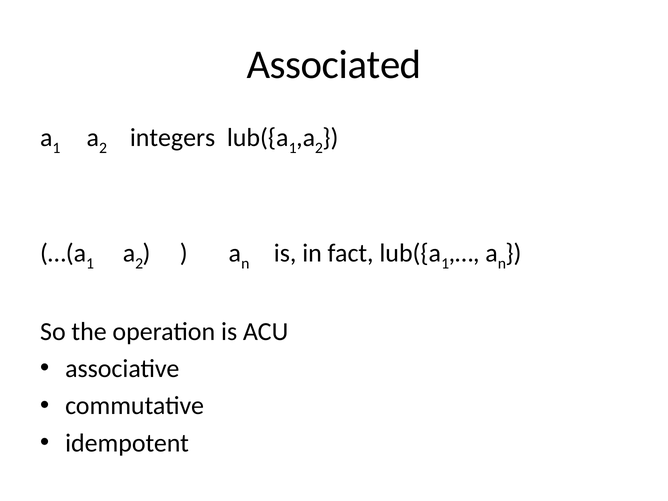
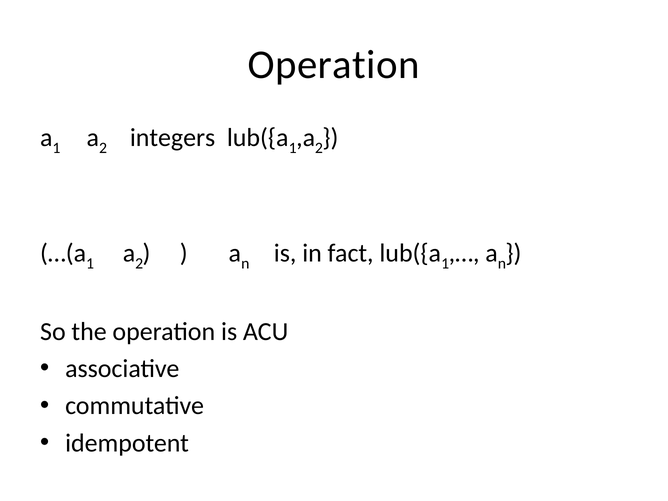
Associated at (334, 65): Associated -> Operation
